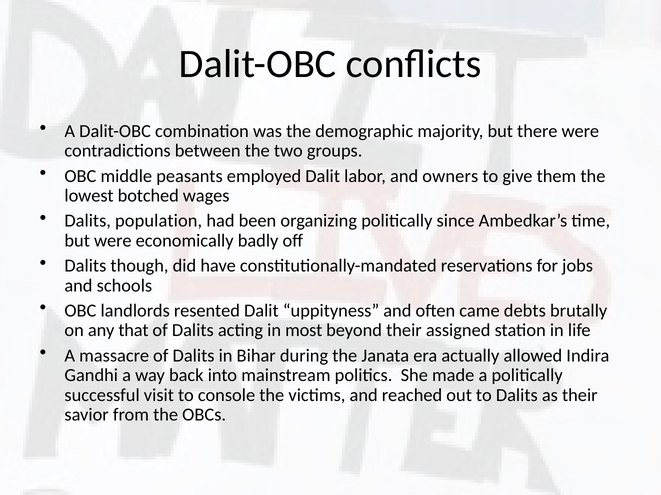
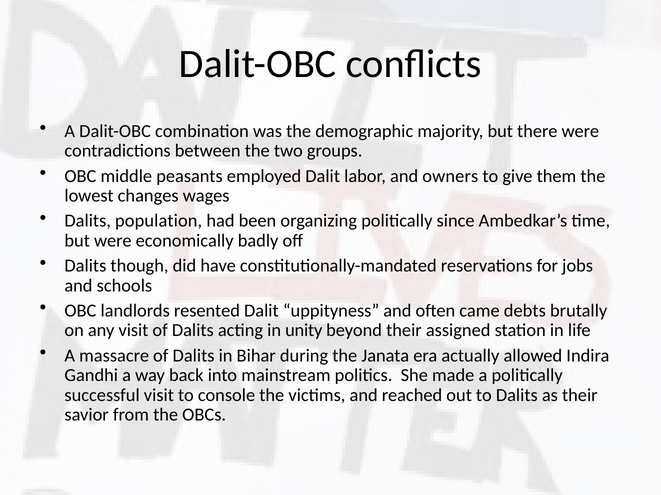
botched: botched -> changes
any that: that -> visit
most: most -> unity
